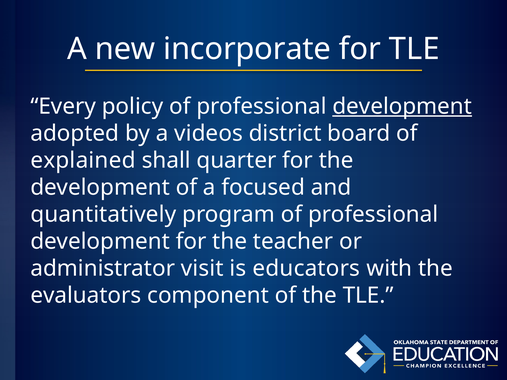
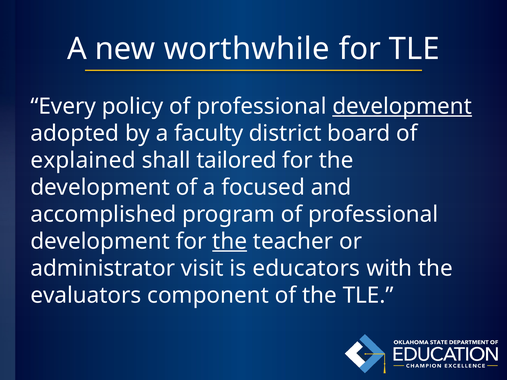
incorporate: incorporate -> worthwhile
videos: videos -> faculty
quarter: quarter -> tailored
quantitatively: quantitatively -> accomplished
the at (230, 242) underline: none -> present
